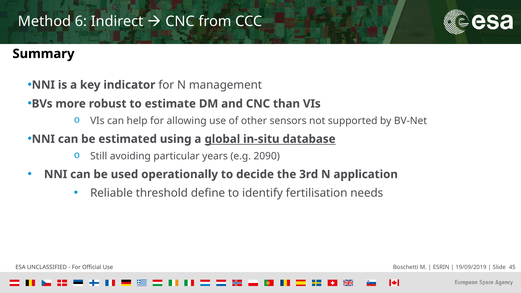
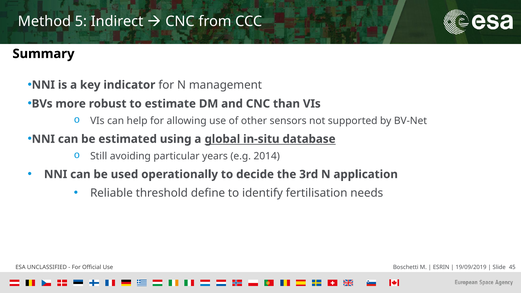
6: 6 -> 5
2090: 2090 -> 2014
